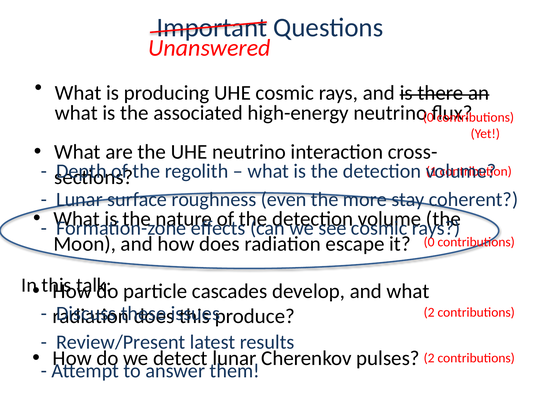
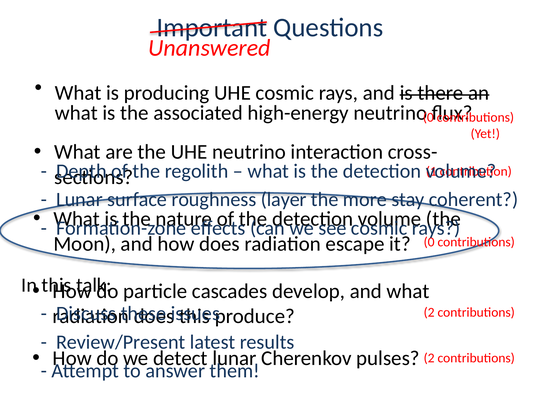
even: even -> layer
